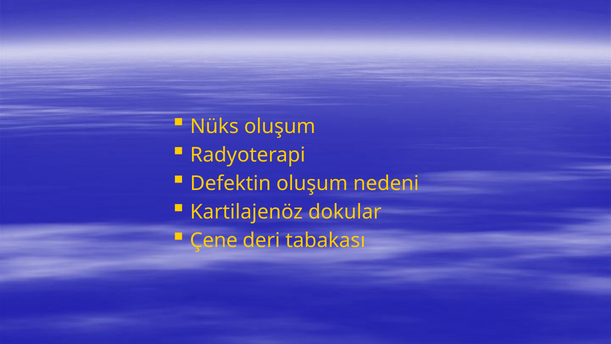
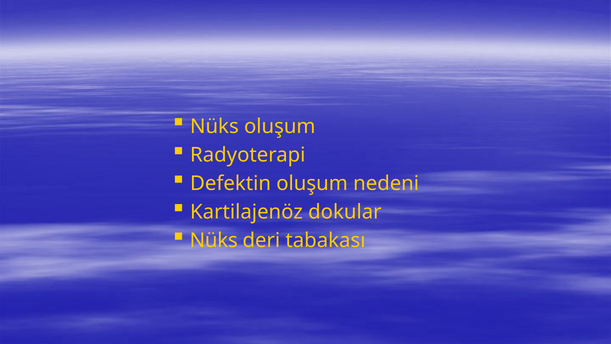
Çene at (214, 241): Çene -> Nüks
